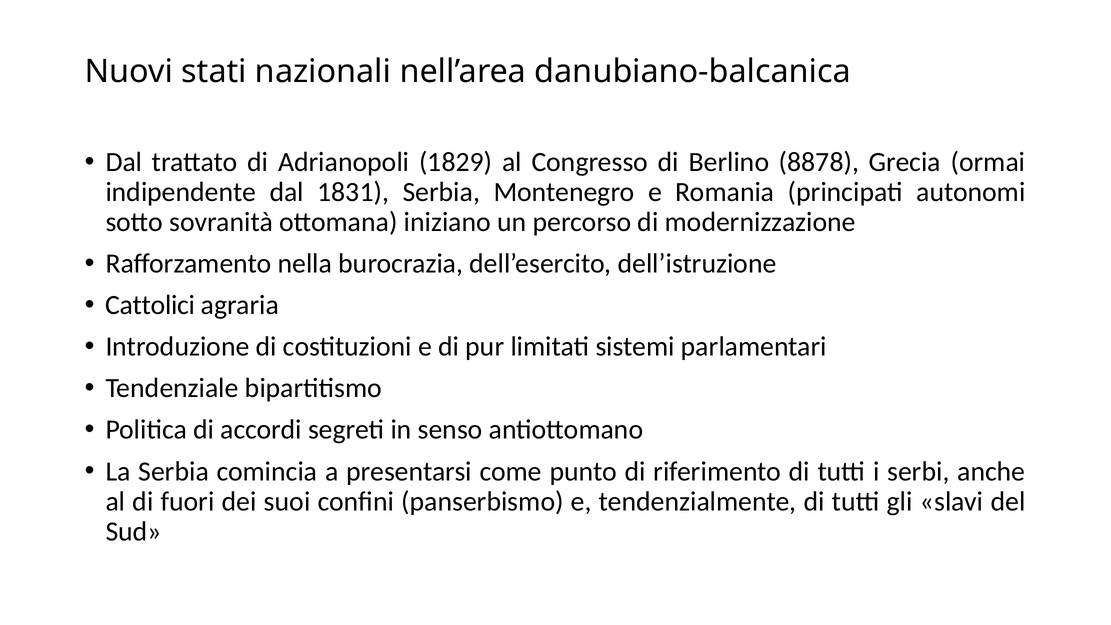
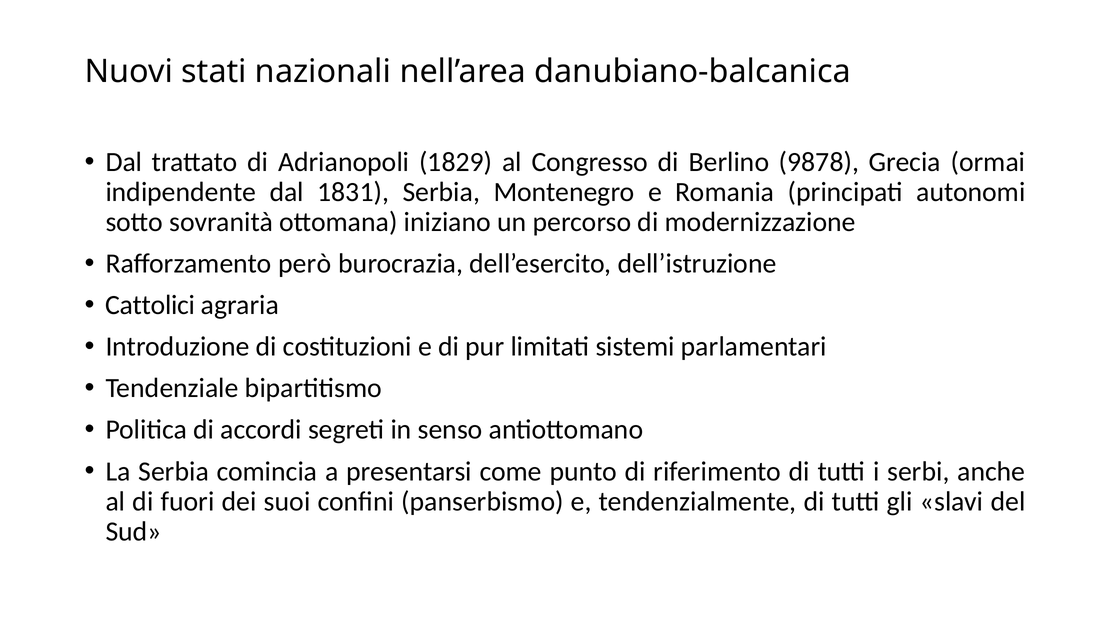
8878: 8878 -> 9878
nella: nella -> però
